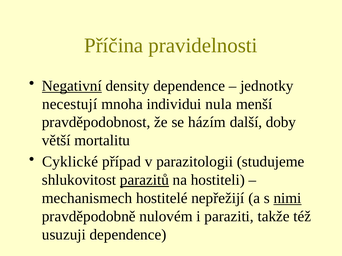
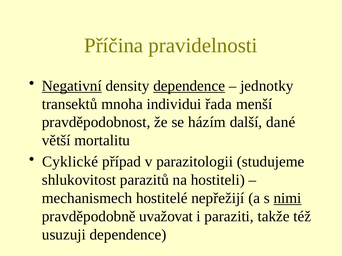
dependence at (189, 86) underline: none -> present
necestují: necestují -> transektů
nula: nula -> řada
doby: doby -> dané
parazitů underline: present -> none
nulovém: nulovém -> uvažovat
